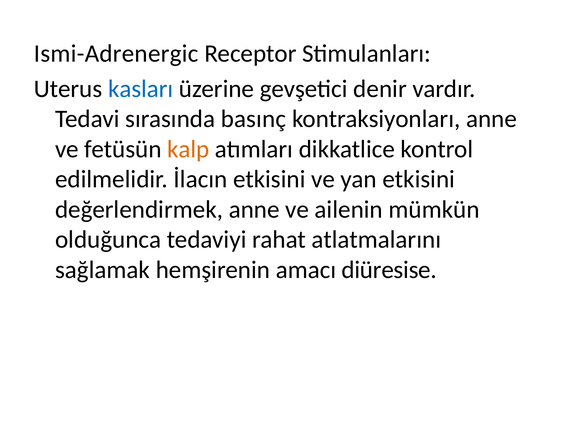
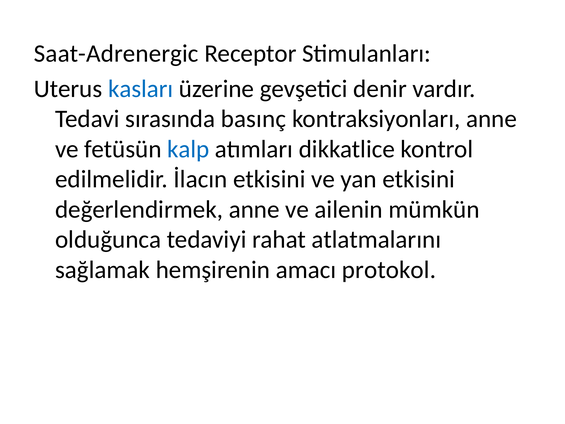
Ismi-Adrenergic: Ismi-Adrenergic -> Saat-Adrenergic
kalp colour: orange -> blue
diüresise: diüresise -> protokol
